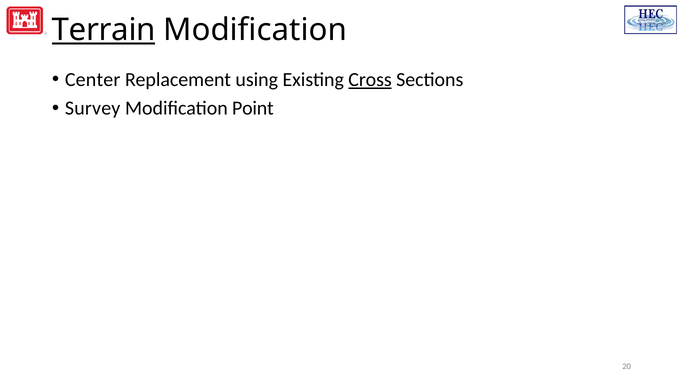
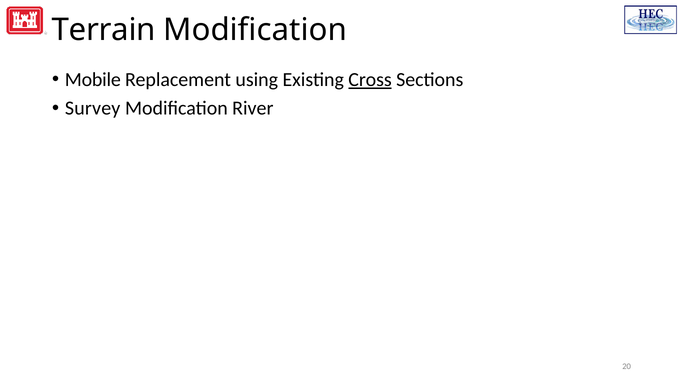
Terrain underline: present -> none
Center: Center -> Mobile
Point: Point -> River
